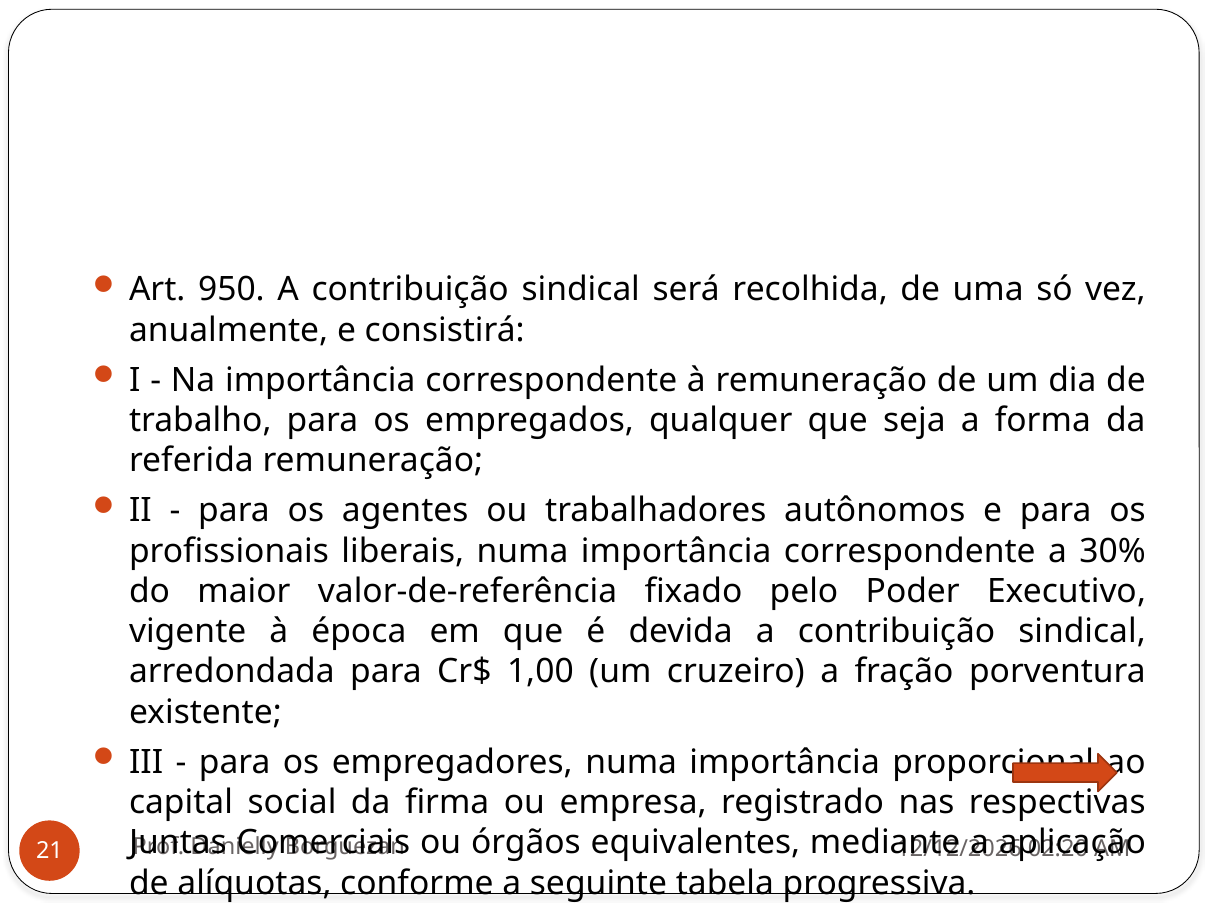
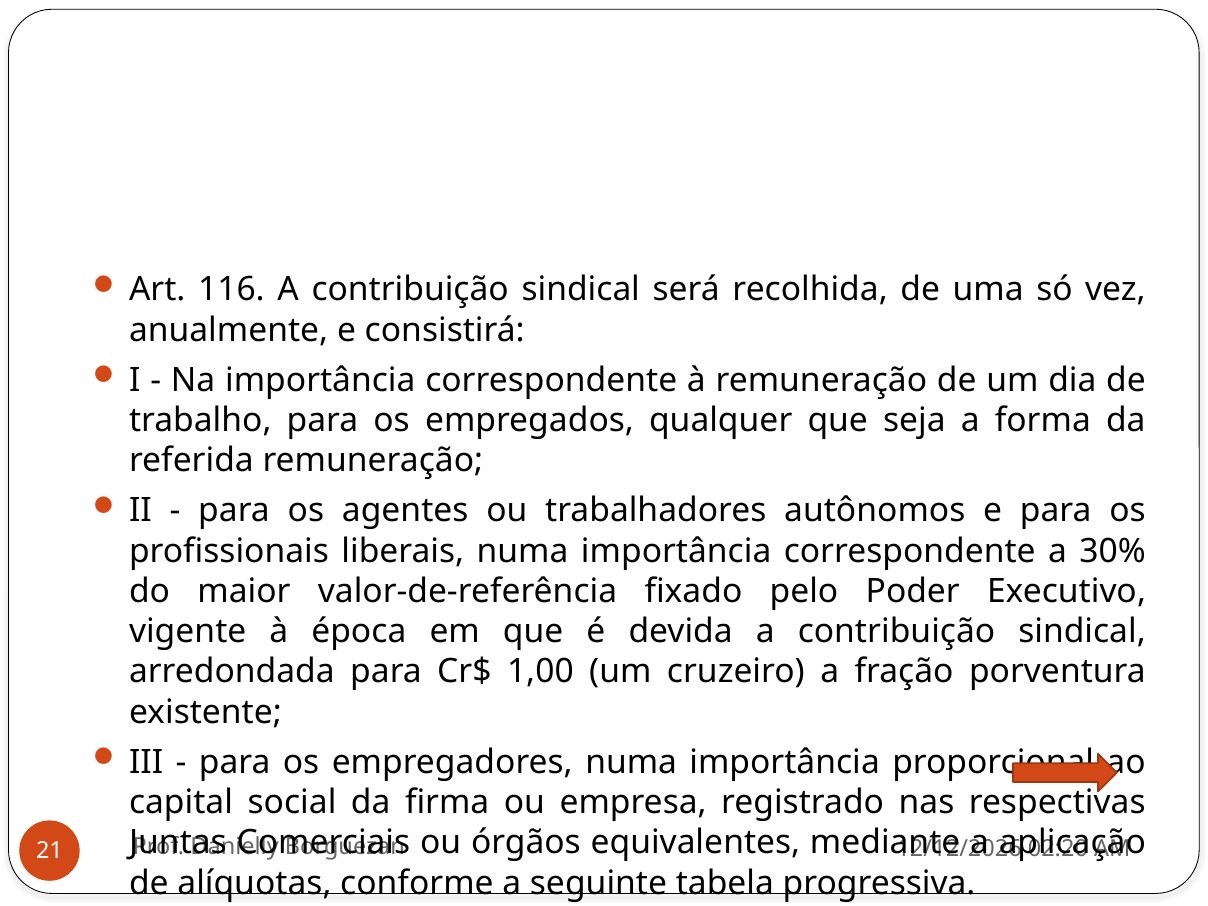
950: 950 -> 116
